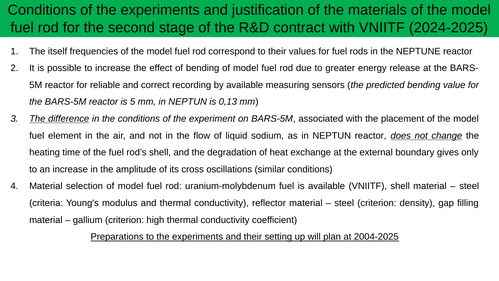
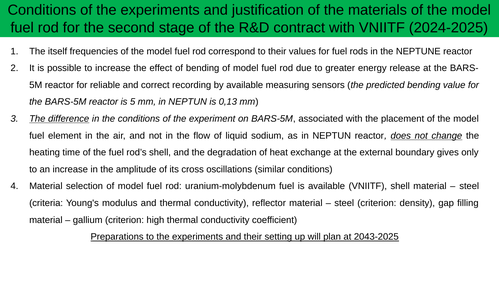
2004-2025: 2004-2025 -> 2043-2025
